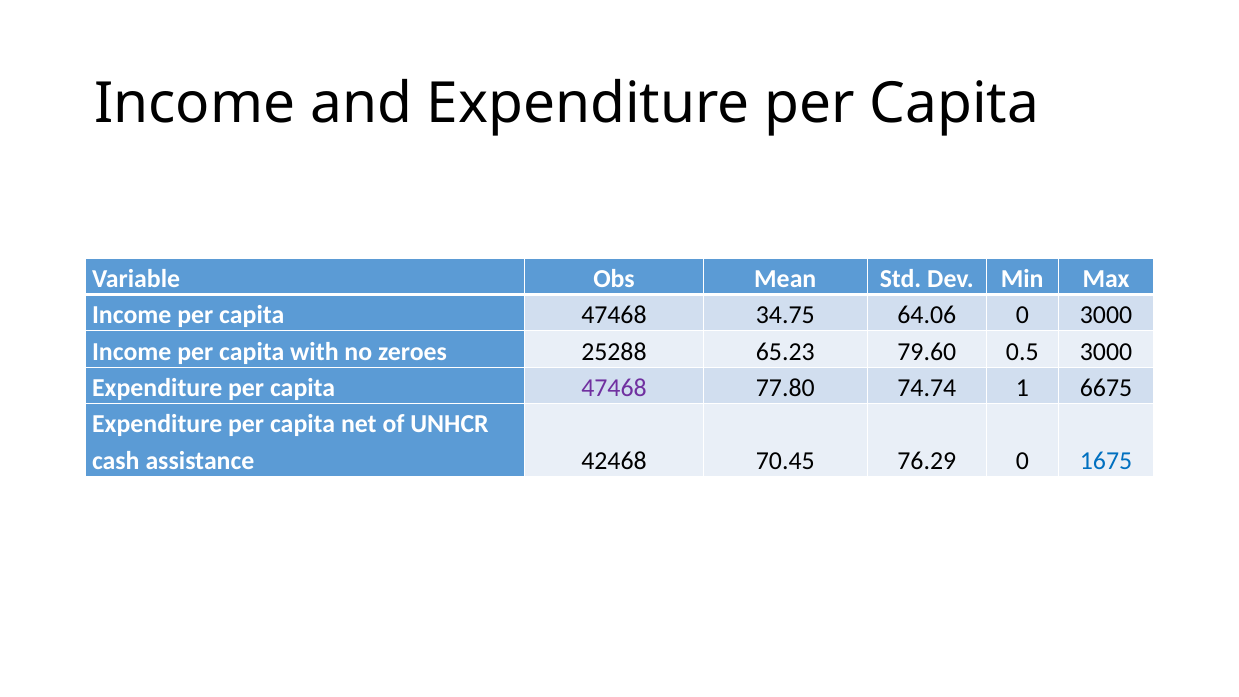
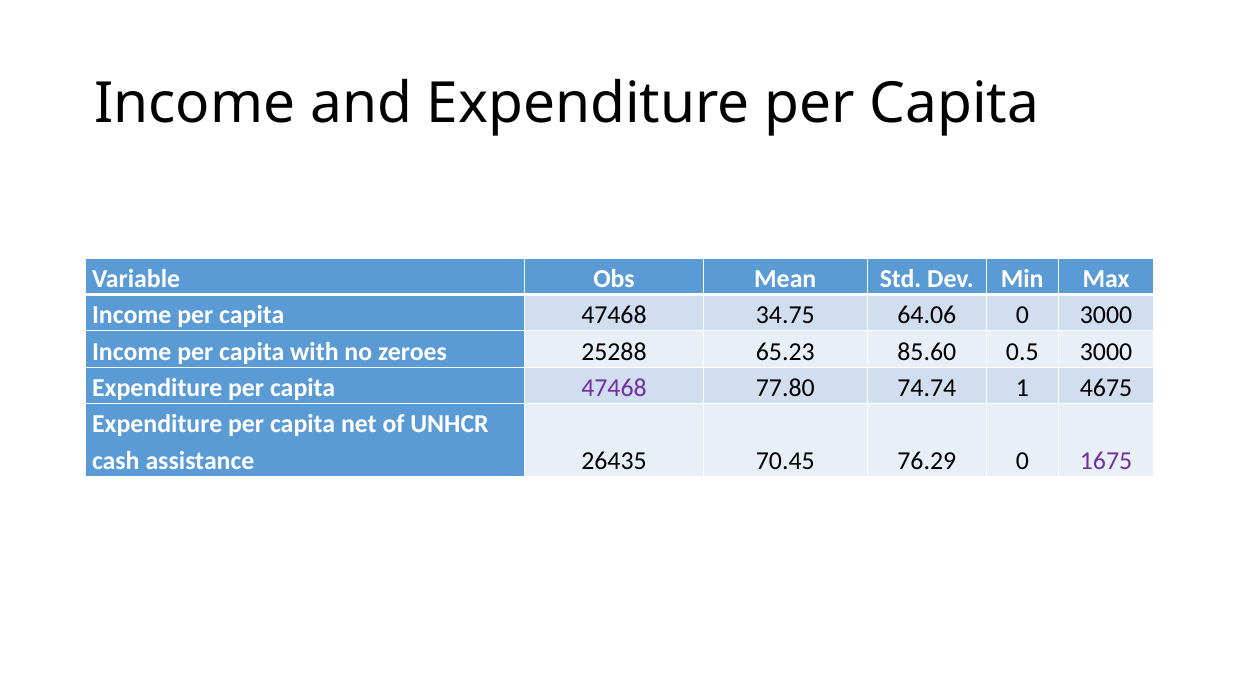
79.60: 79.60 -> 85.60
6675: 6675 -> 4675
42468: 42468 -> 26435
1675 colour: blue -> purple
